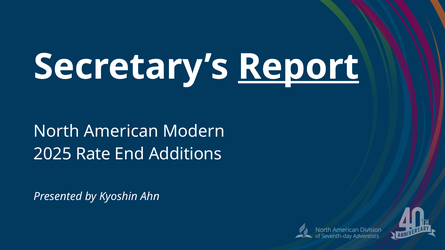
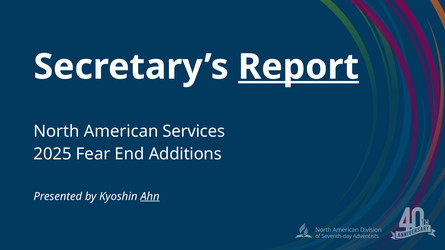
Modern: Modern -> Services
Rate: Rate -> Fear
Ahn underline: none -> present
